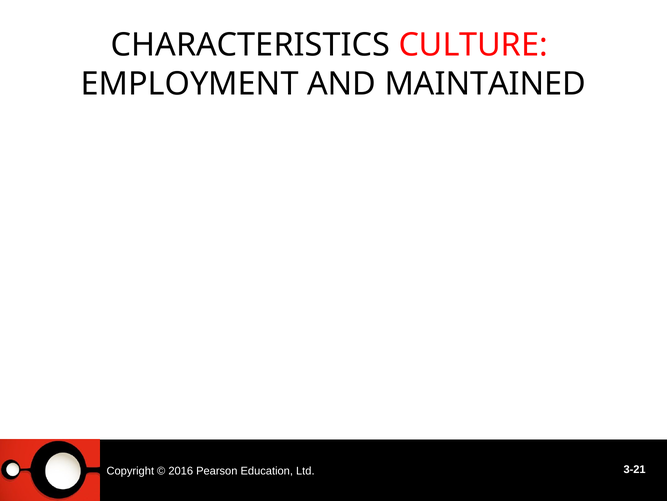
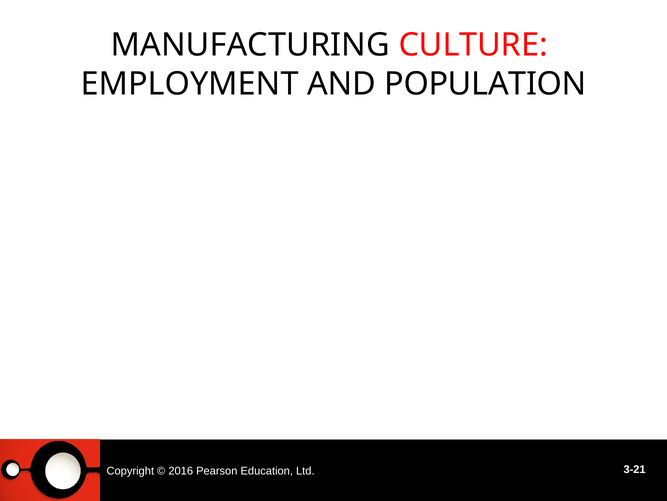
CHARACTERISTICS: CHARACTERISTICS -> MANUFACTURING
MAINTAINED: MAINTAINED -> POPULATION
